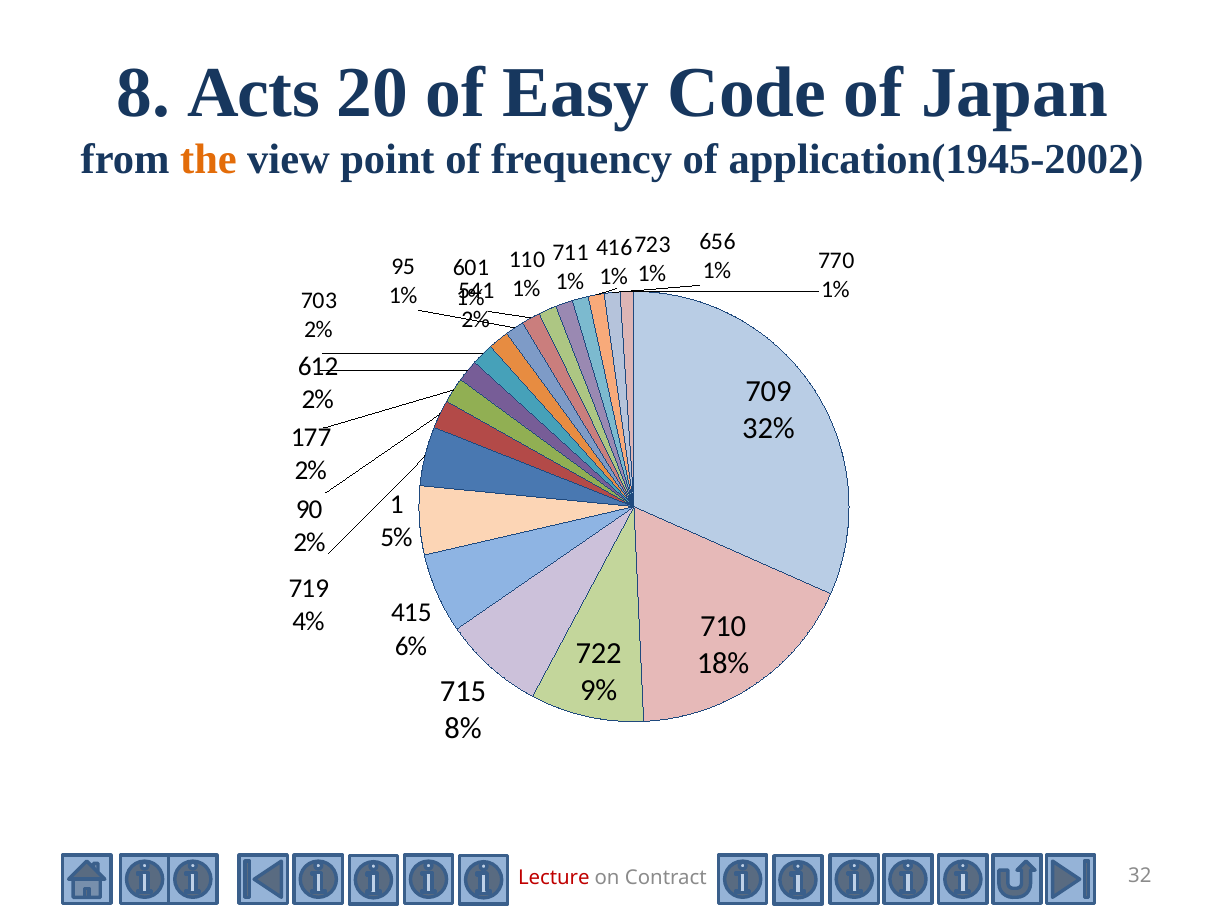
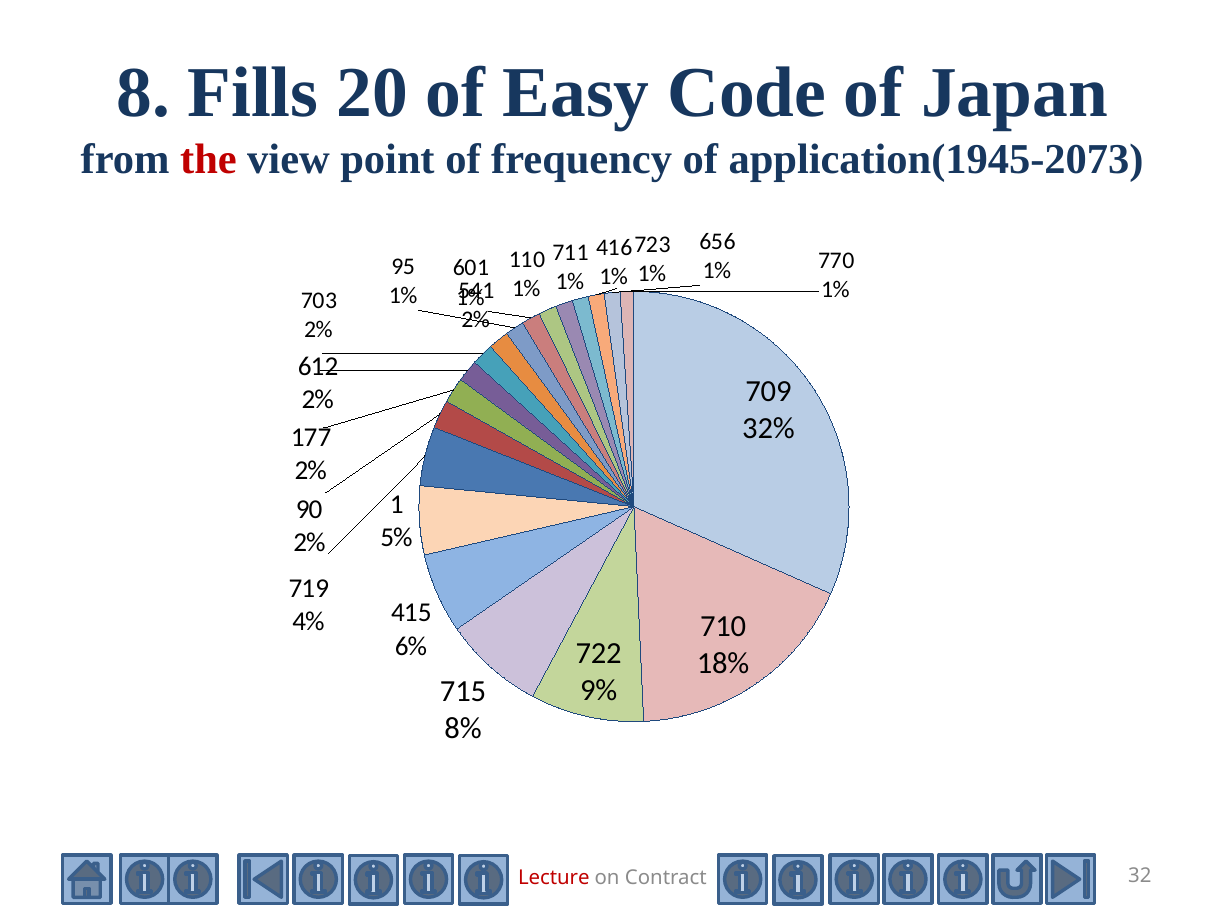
Acts: Acts -> Fills
the colour: orange -> red
application(1945-2002: application(1945-2002 -> application(1945-2073
